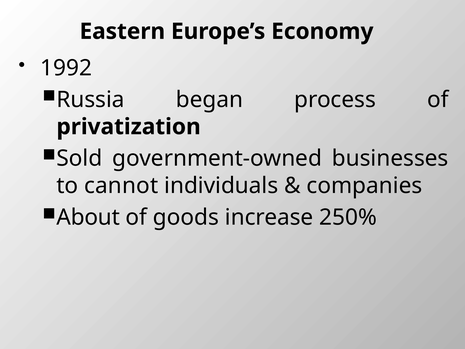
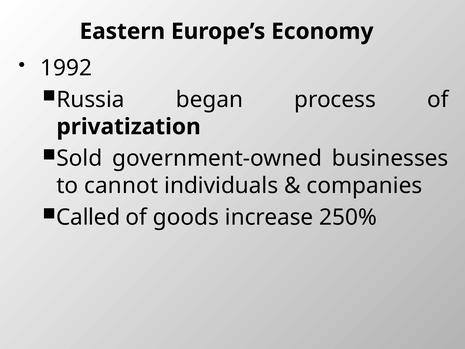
About: About -> Called
